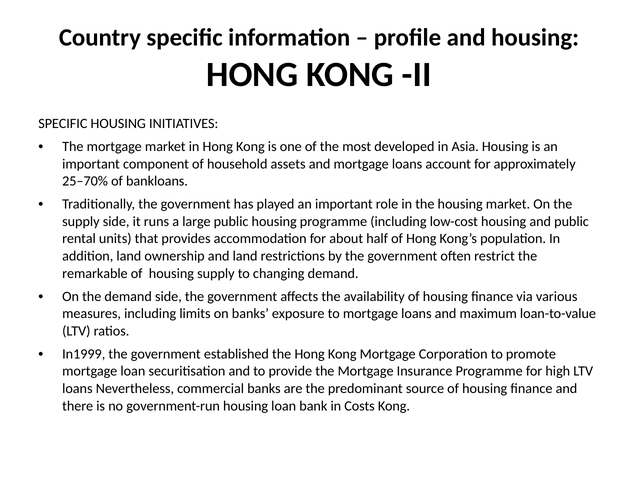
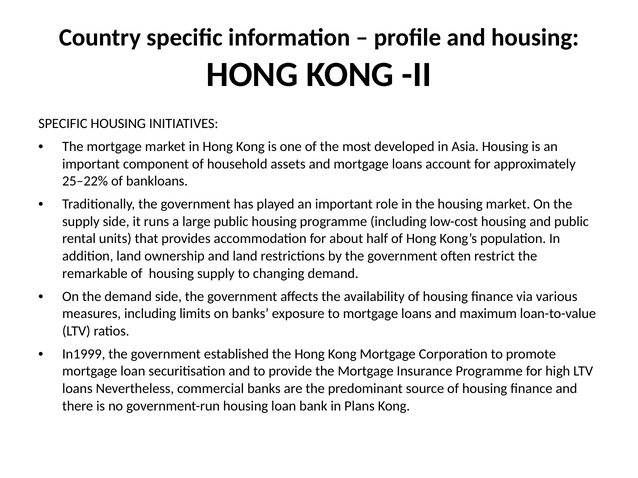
25–70%: 25–70% -> 25–22%
Costs: Costs -> Plans
